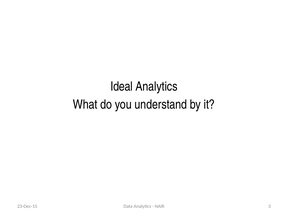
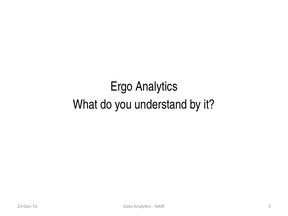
Ideal: Ideal -> Ergo
